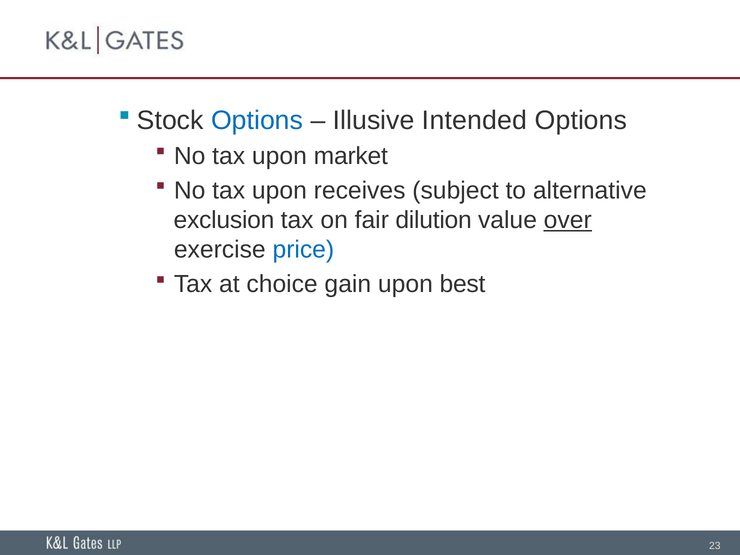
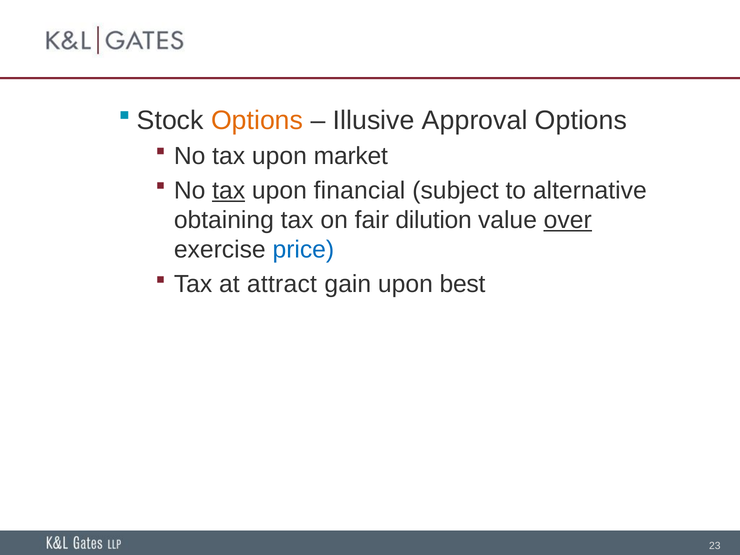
Options at (257, 120) colour: blue -> orange
Intended: Intended -> Approval
tax at (229, 190) underline: none -> present
receives: receives -> financial
exclusion: exclusion -> obtaining
choice: choice -> attract
